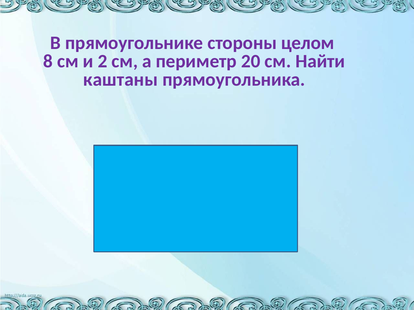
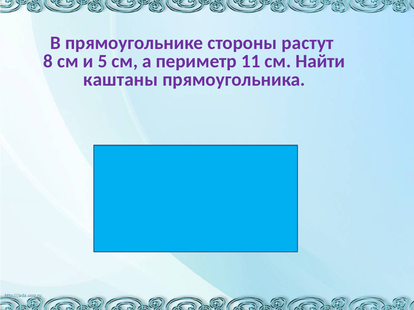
целом: целом -> растут
2: 2 -> 5
20: 20 -> 11
